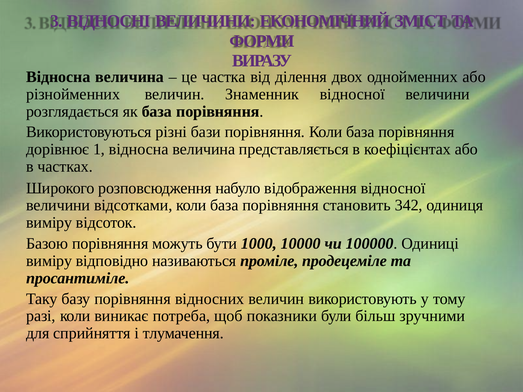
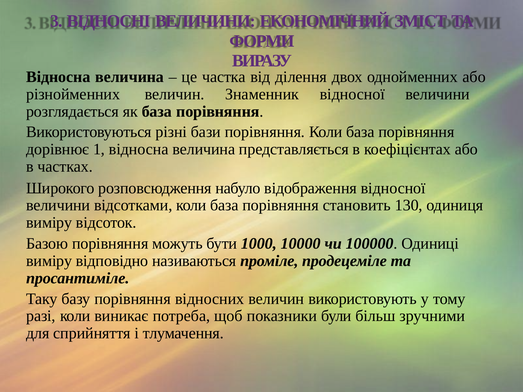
342: 342 -> 130
